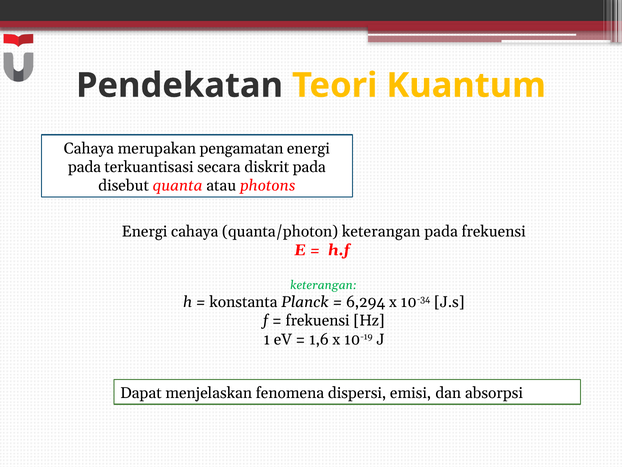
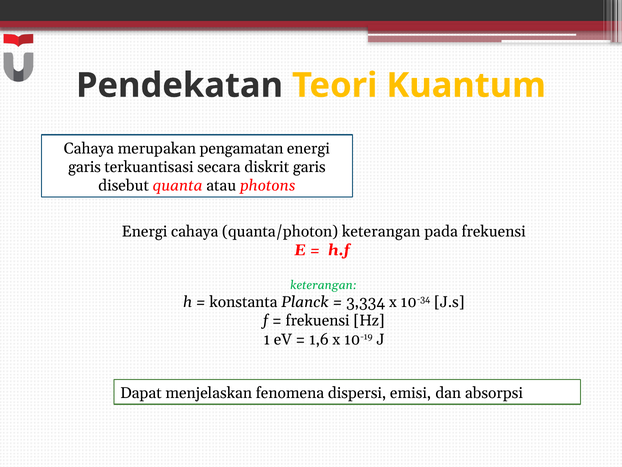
pada at (84, 167): pada -> garis
diskrit pada: pada -> garis
6,294: 6,294 -> 3,334
